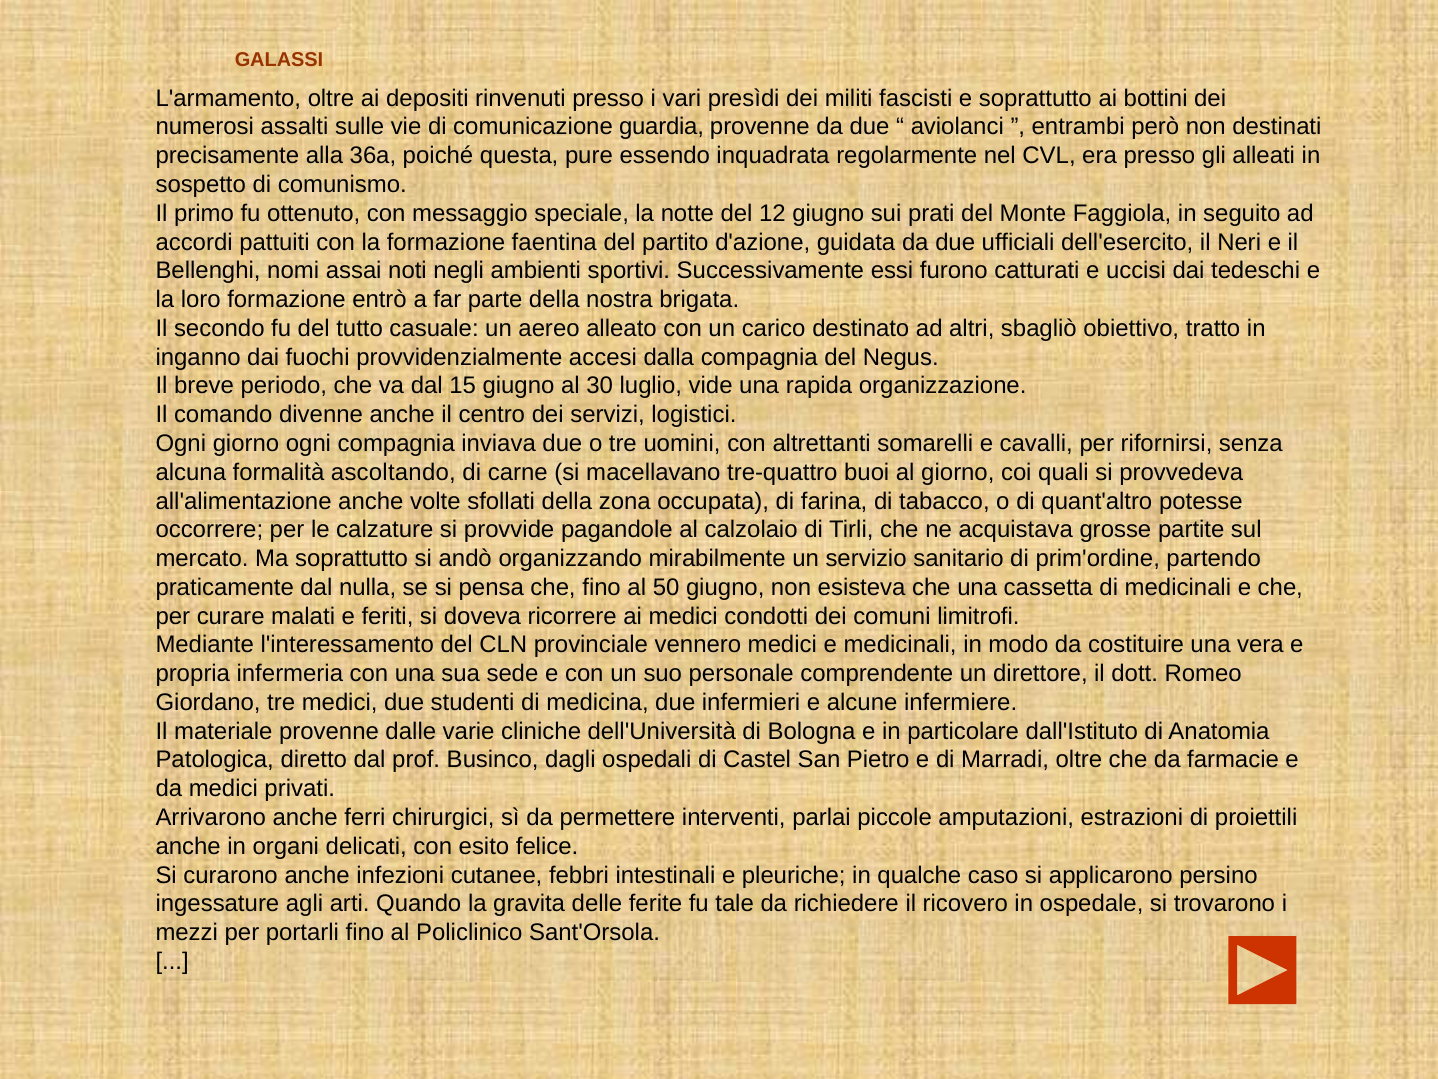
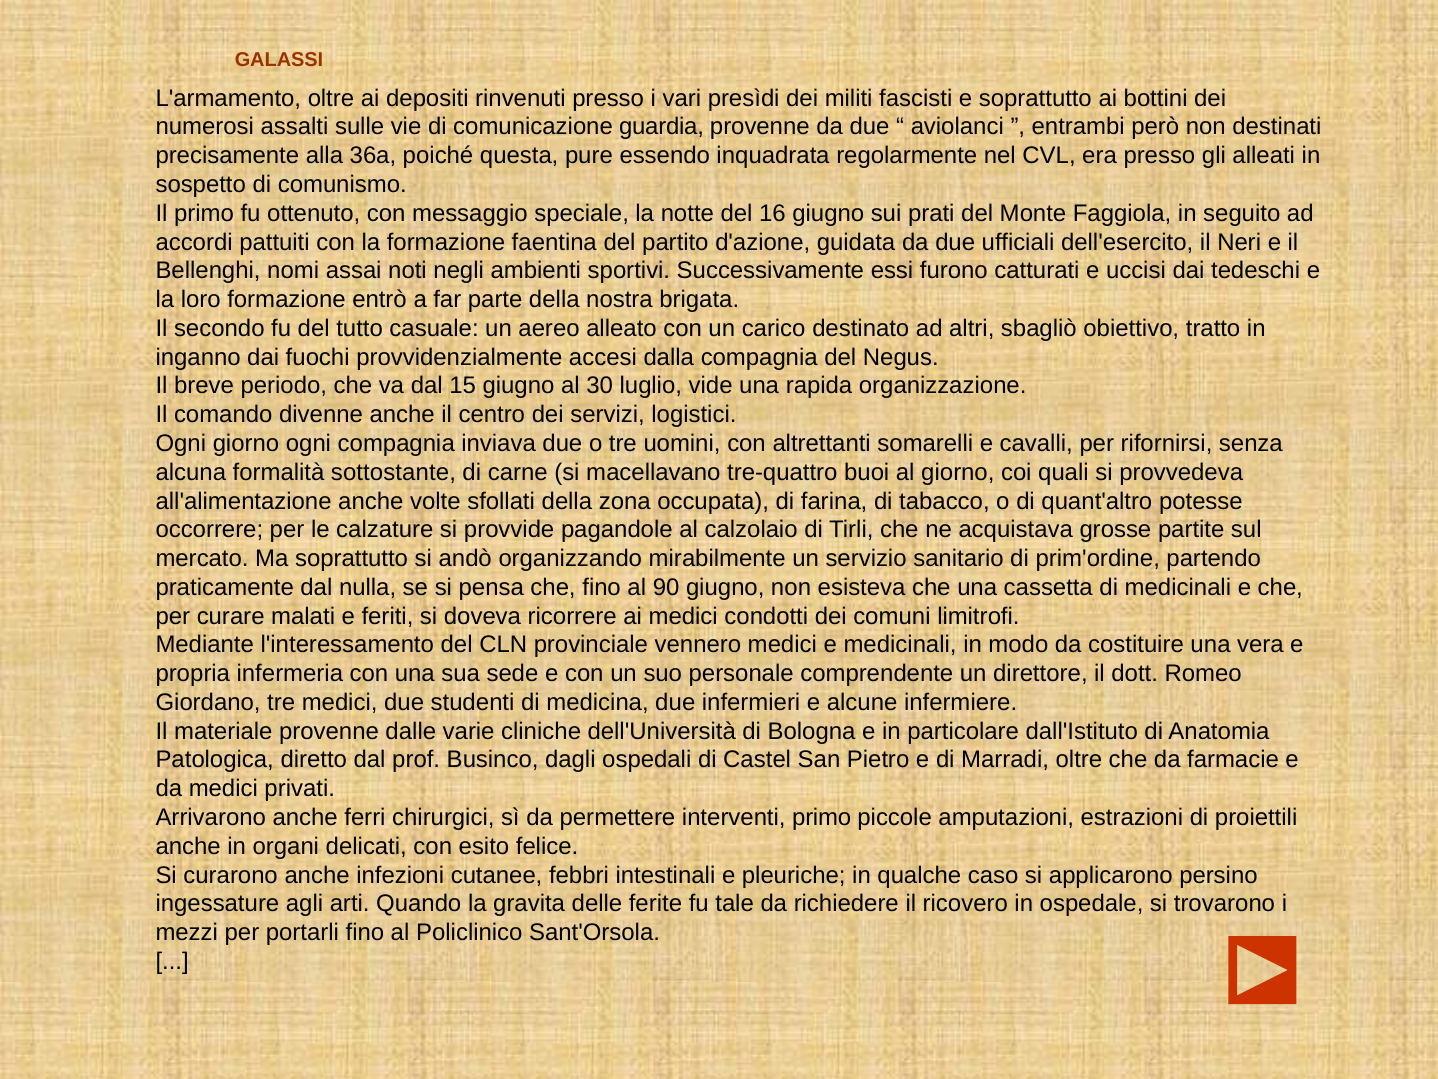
12: 12 -> 16
ascoltando: ascoltando -> sottostante
50: 50 -> 90
interventi parlai: parlai -> primo
